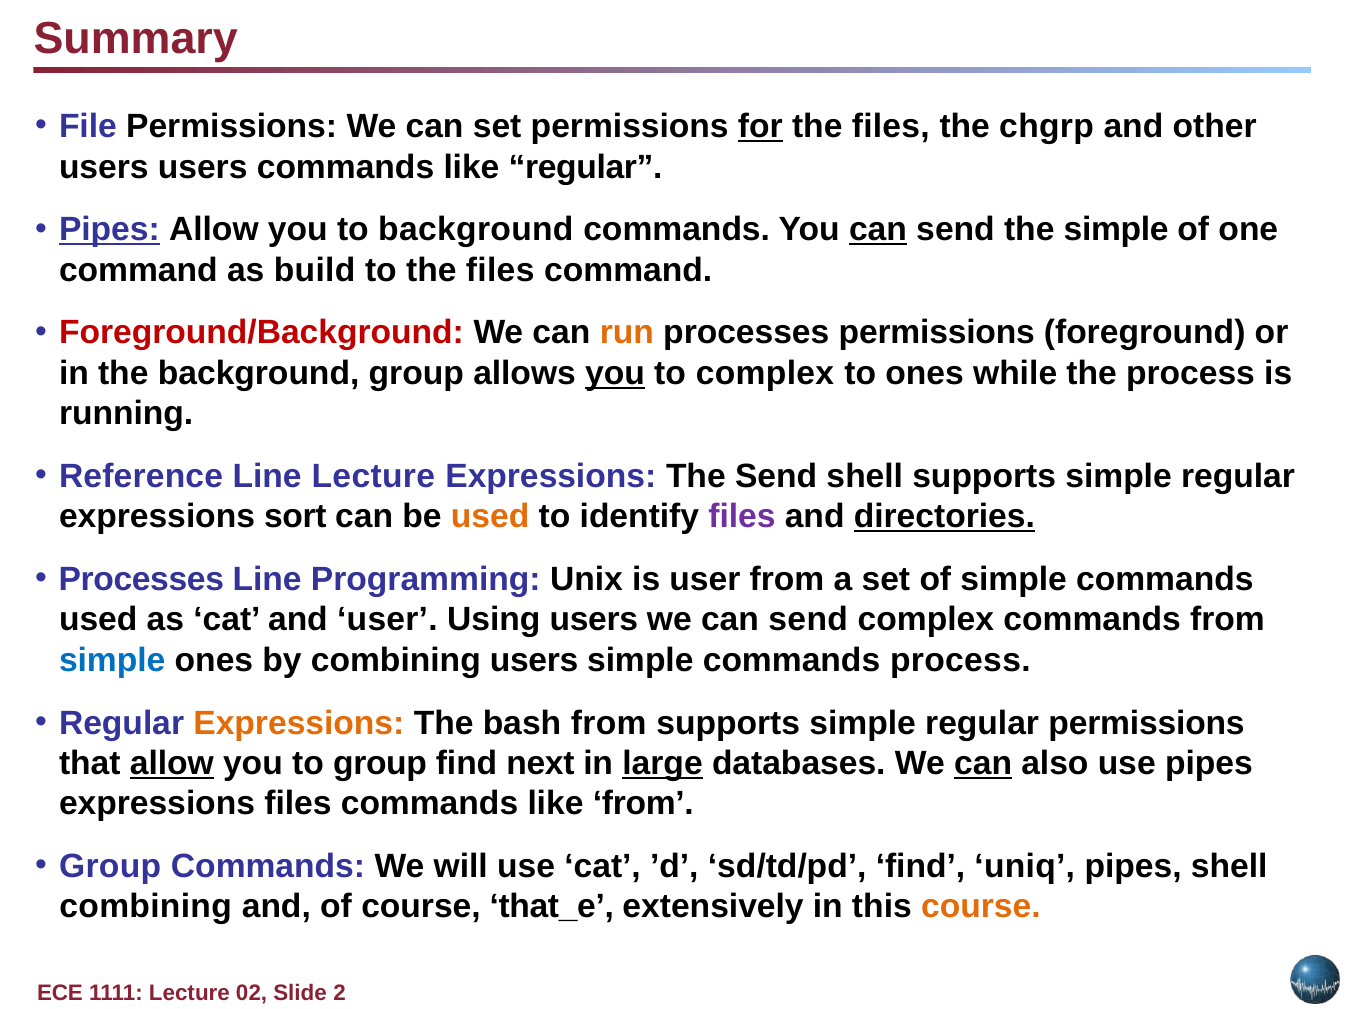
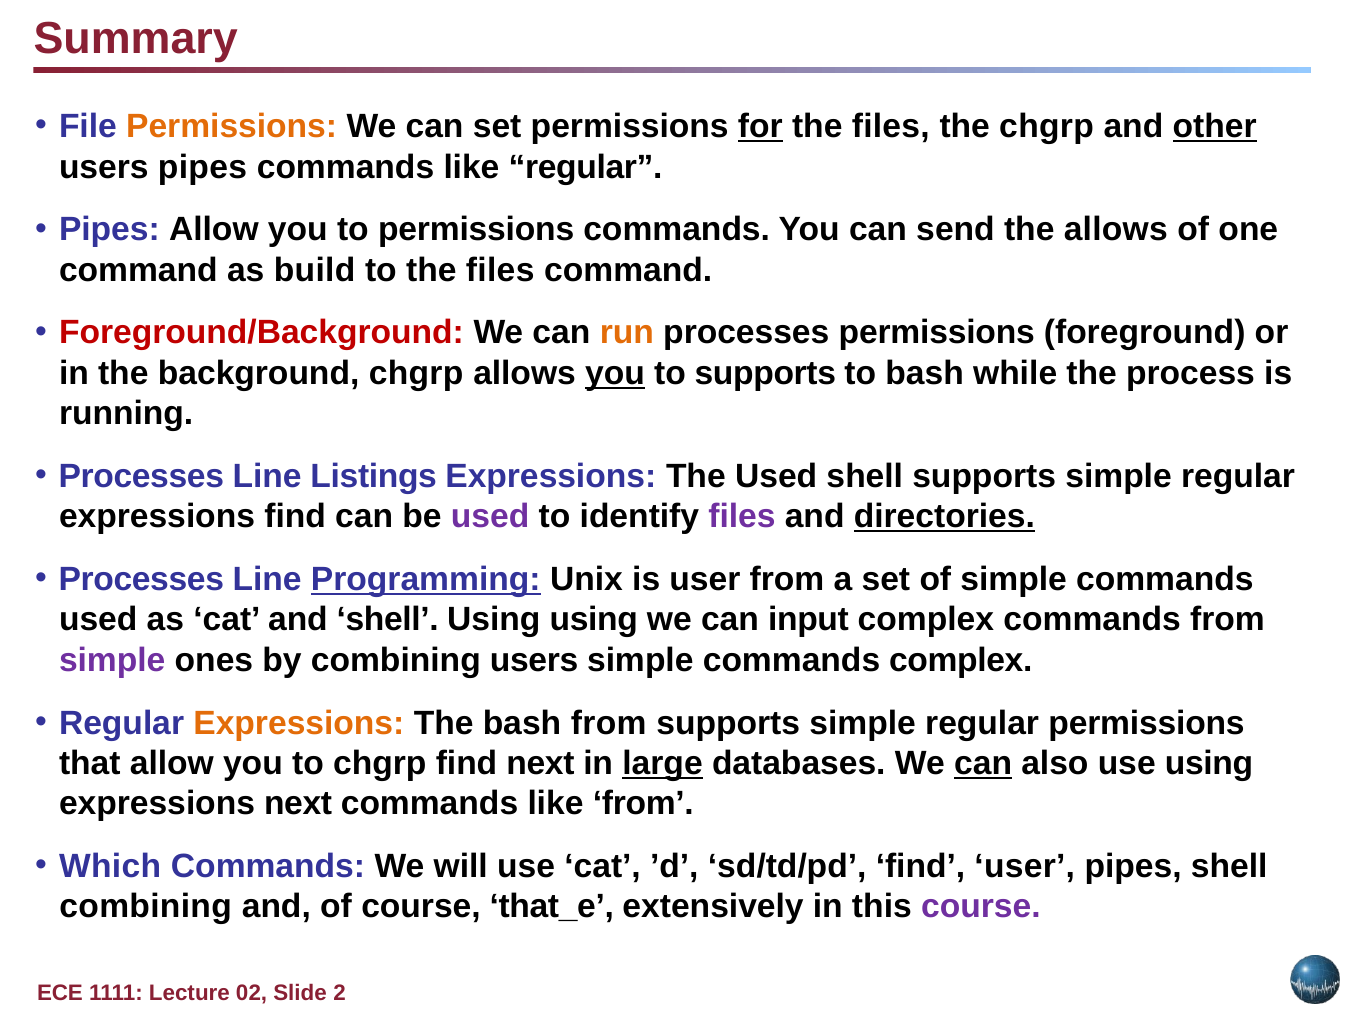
Permissions at (232, 127) colour: black -> orange
other underline: none -> present
users users: users -> pipes
Pipes at (109, 230) underline: present -> none
to background: background -> permissions
can at (878, 230) underline: present -> none
the simple: simple -> allows
background group: group -> chgrp
to complex: complex -> supports
to ones: ones -> bash
Reference at (141, 476): Reference -> Processes
Line Lecture: Lecture -> Listings
The Send: Send -> Used
expressions sort: sort -> find
used at (490, 517) colour: orange -> purple
Programming underline: none -> present
and user: user -> shell
Using users: users -> using
we can send: send -> input
simple at (112, 660) colour: blue -> purple
commands process: process -> complex
allow at (172, 763) underline: present -> none
to group: group -> chgrp
use pipes: pipes -> using
expressions files: files -> next
Group at (110, 866): Group -> Which
find uniq: uniq -> user
course at (981, 907) colour: orange -> purple
